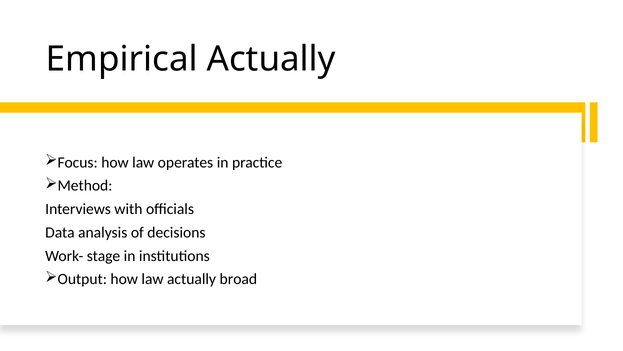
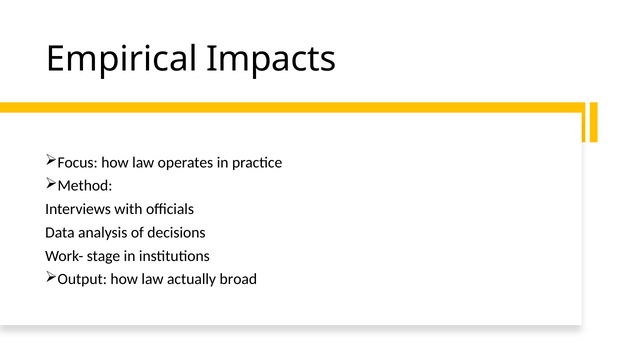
Empirical Actually: Actually -> Impacts
